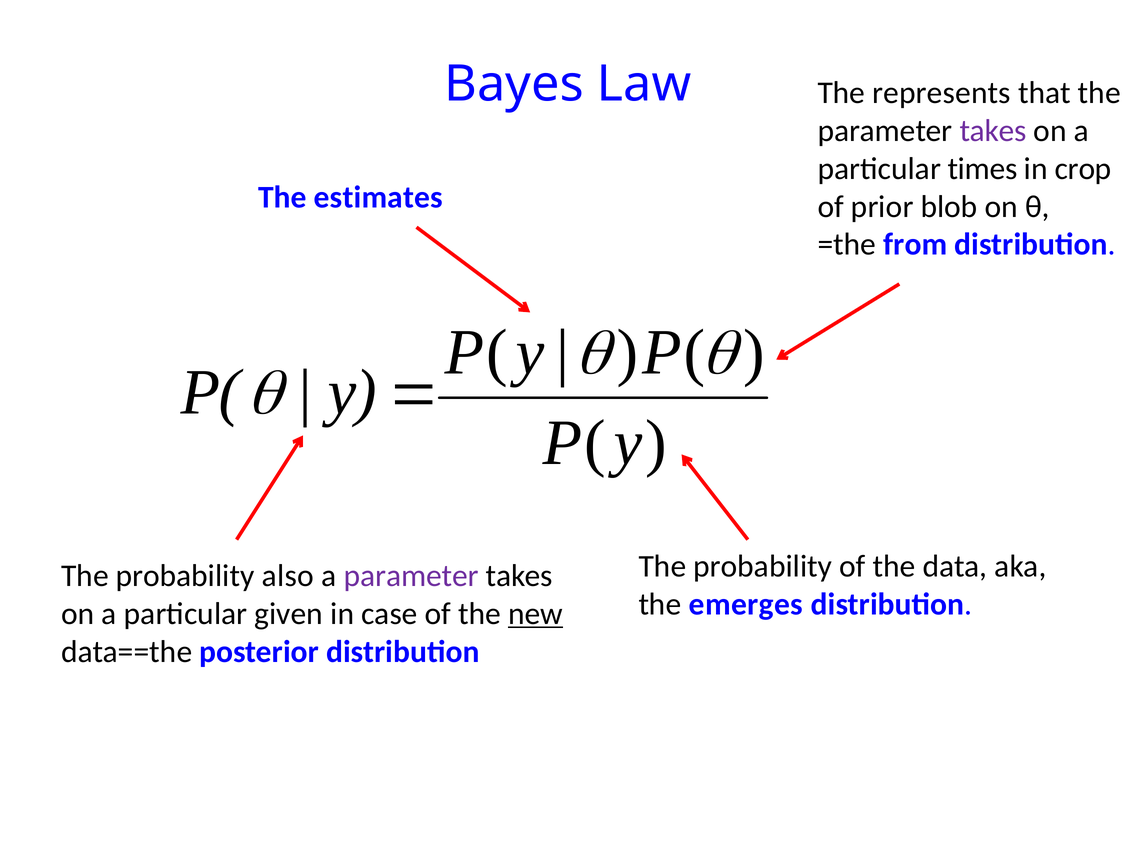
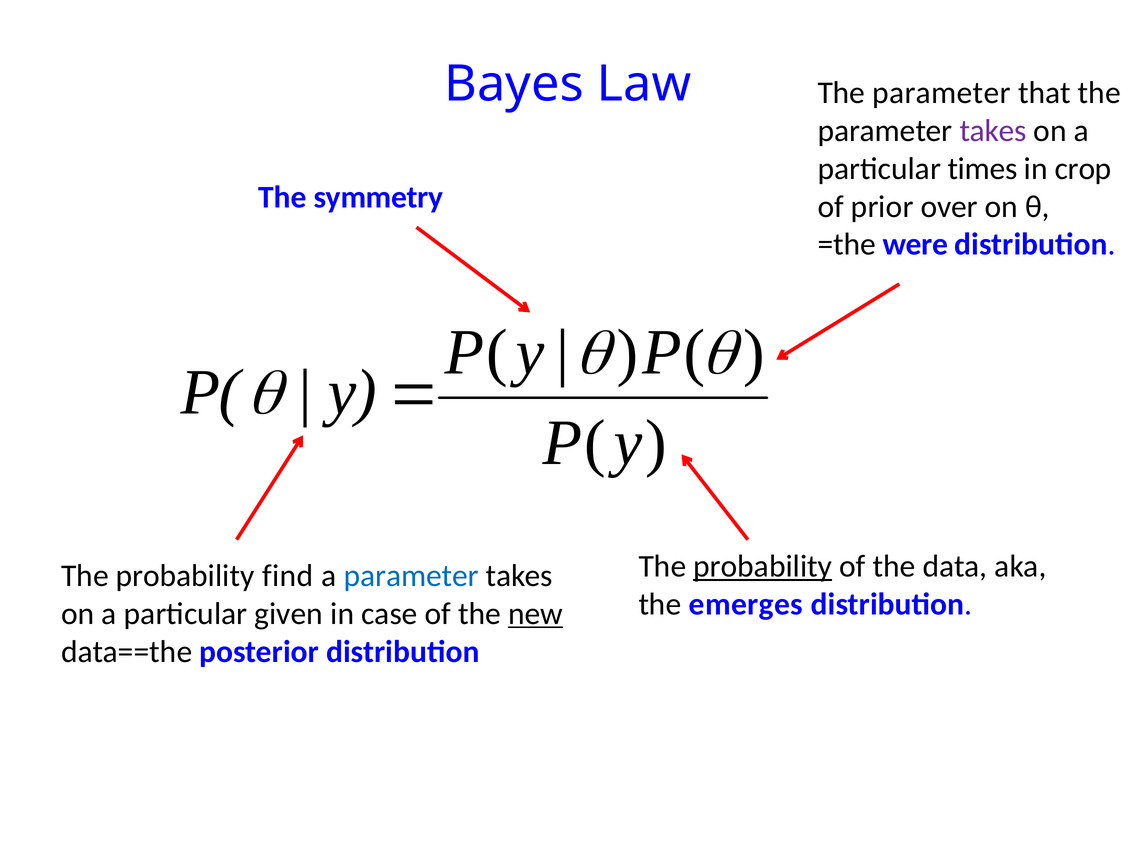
represents at (941, 93): represents -> parameter
estimates: estimates -> symmetry
blob: blob -> over
from: from -> were
probability at (763, 566) underline: none -> present
also: also -> find
parameter at (411, 576) colour: purple -> blue
